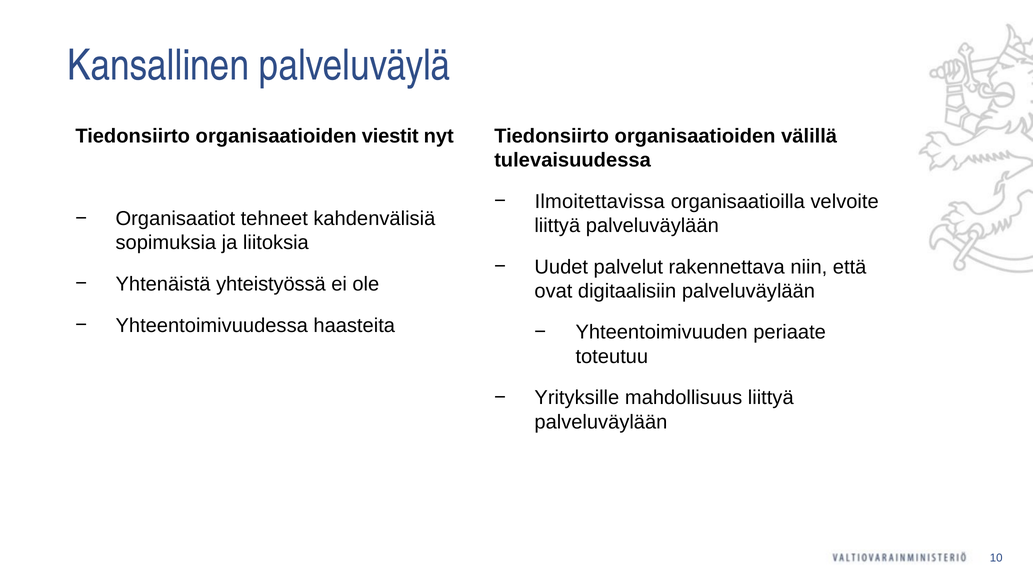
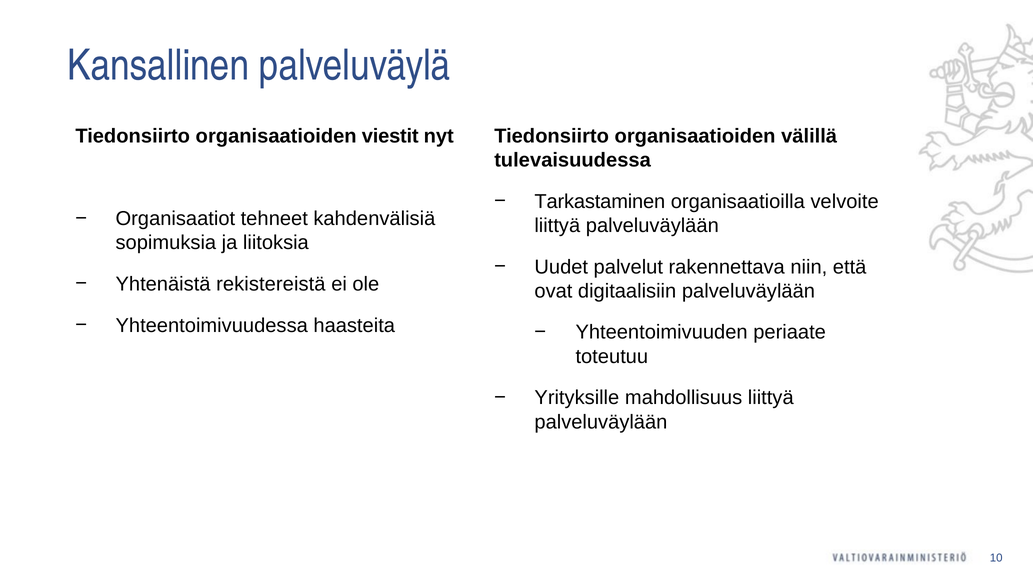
Ilmoitettavissa: Ilmoitettavissa -> Tarkastaminen
yhteistyössä: yhteistyössä -> rekistereistä
